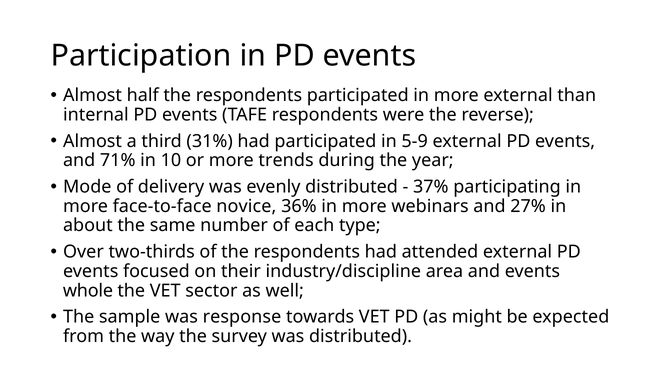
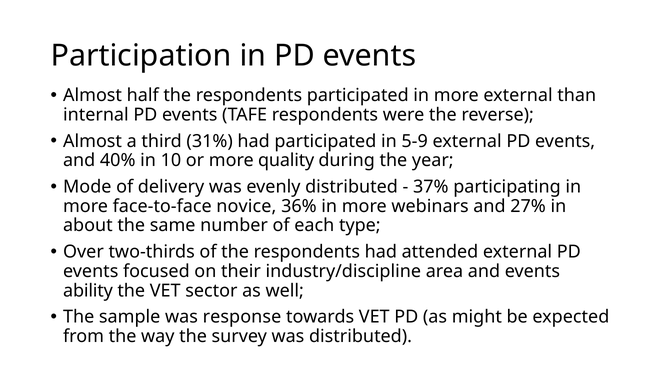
71%: 71% -> 40%
trends: trends -> quality
whole: whole -> ability
